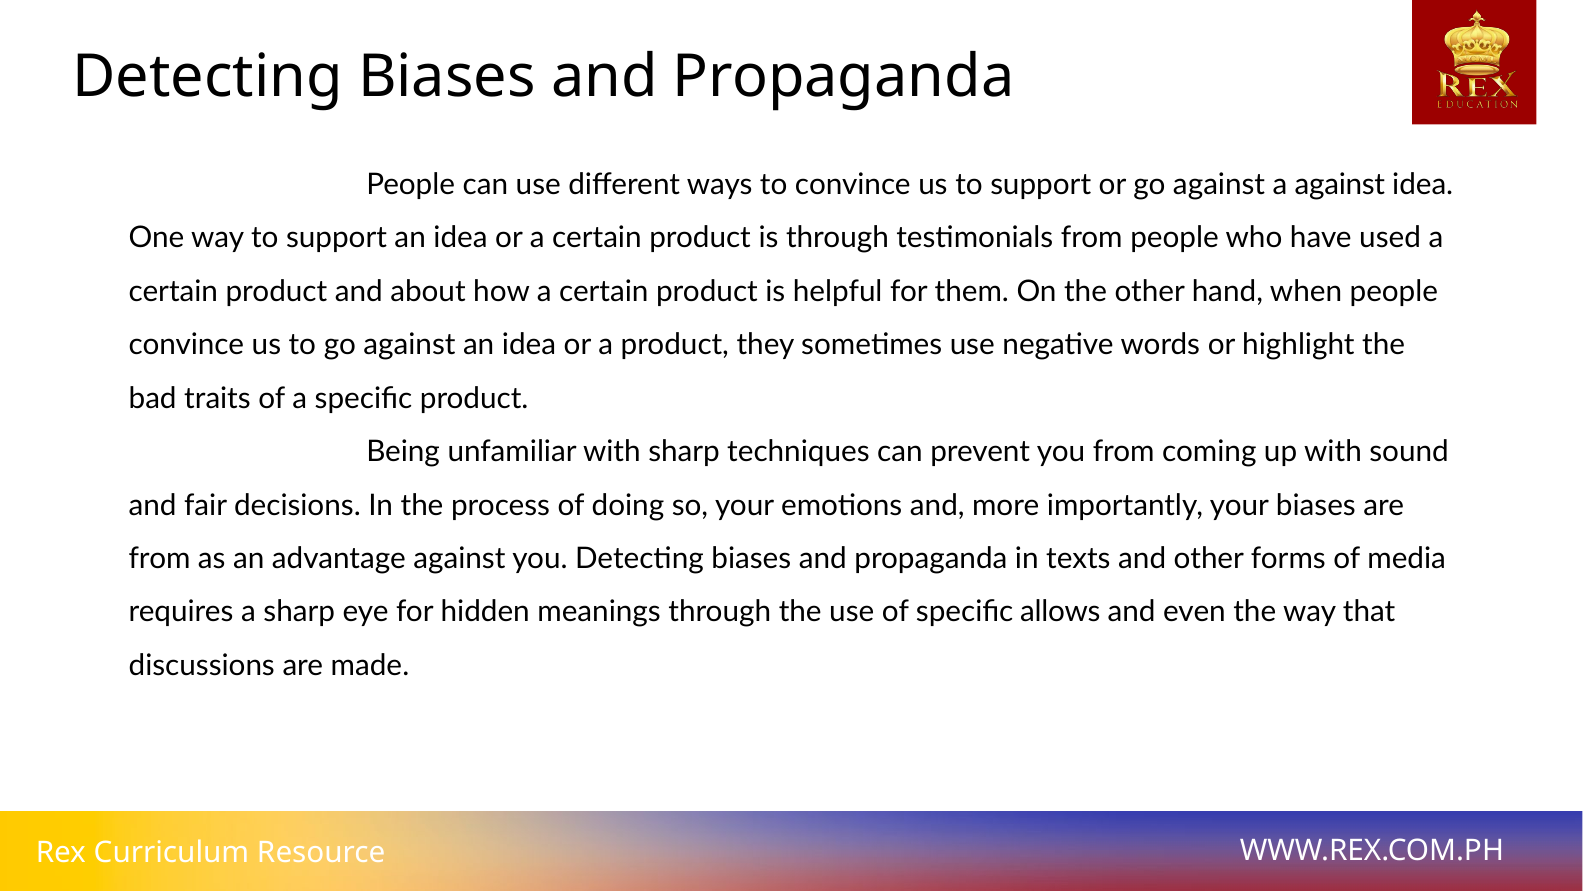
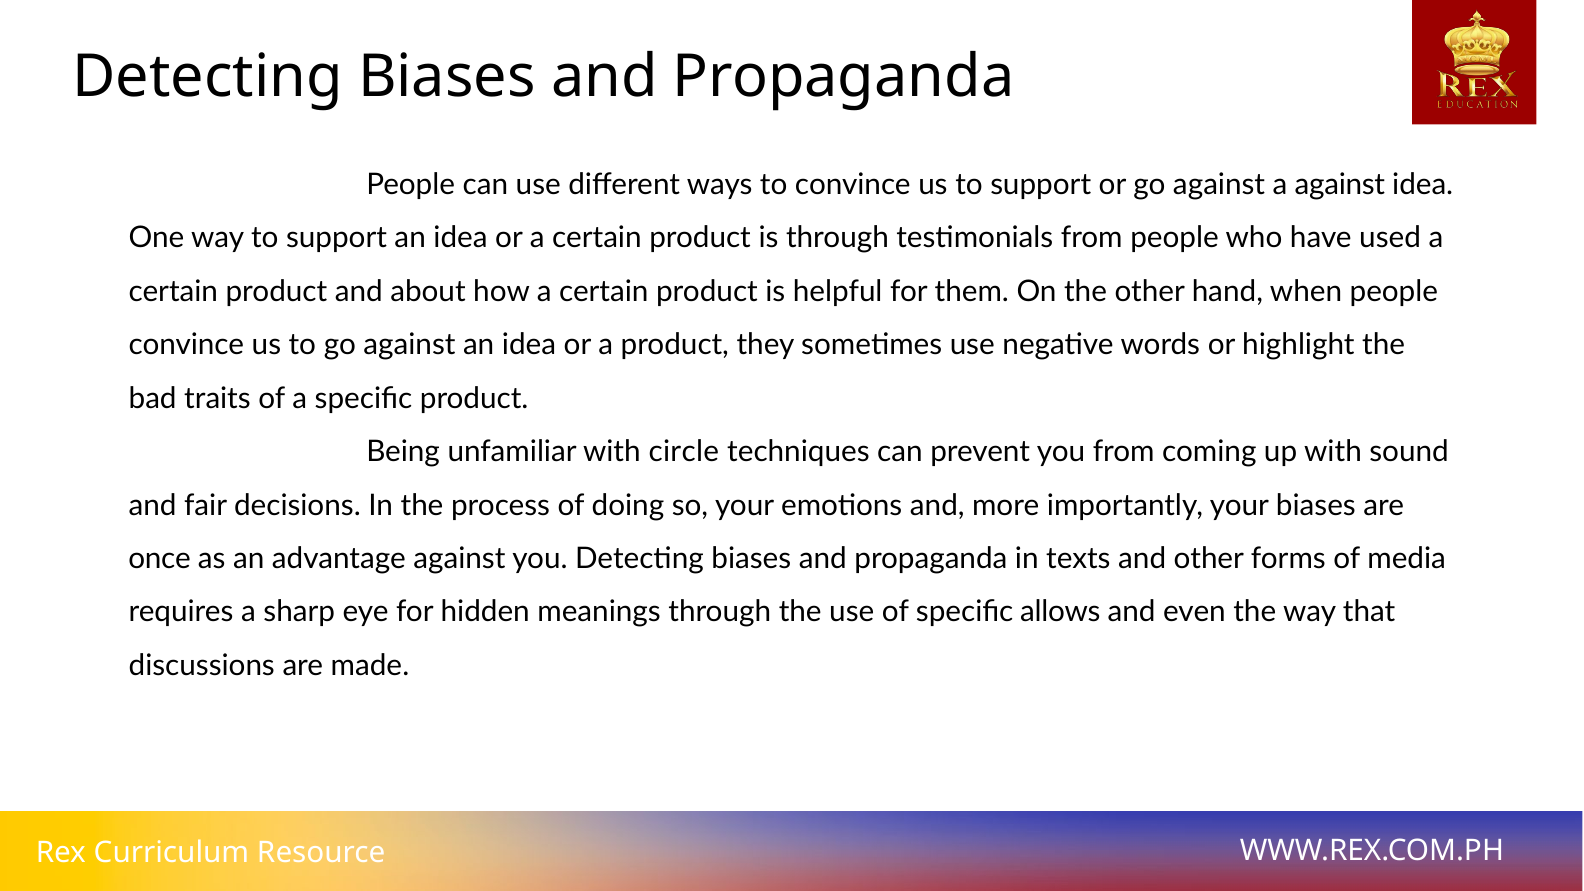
with sharp: sharp -> circle
from at (160, 559): from -> once
